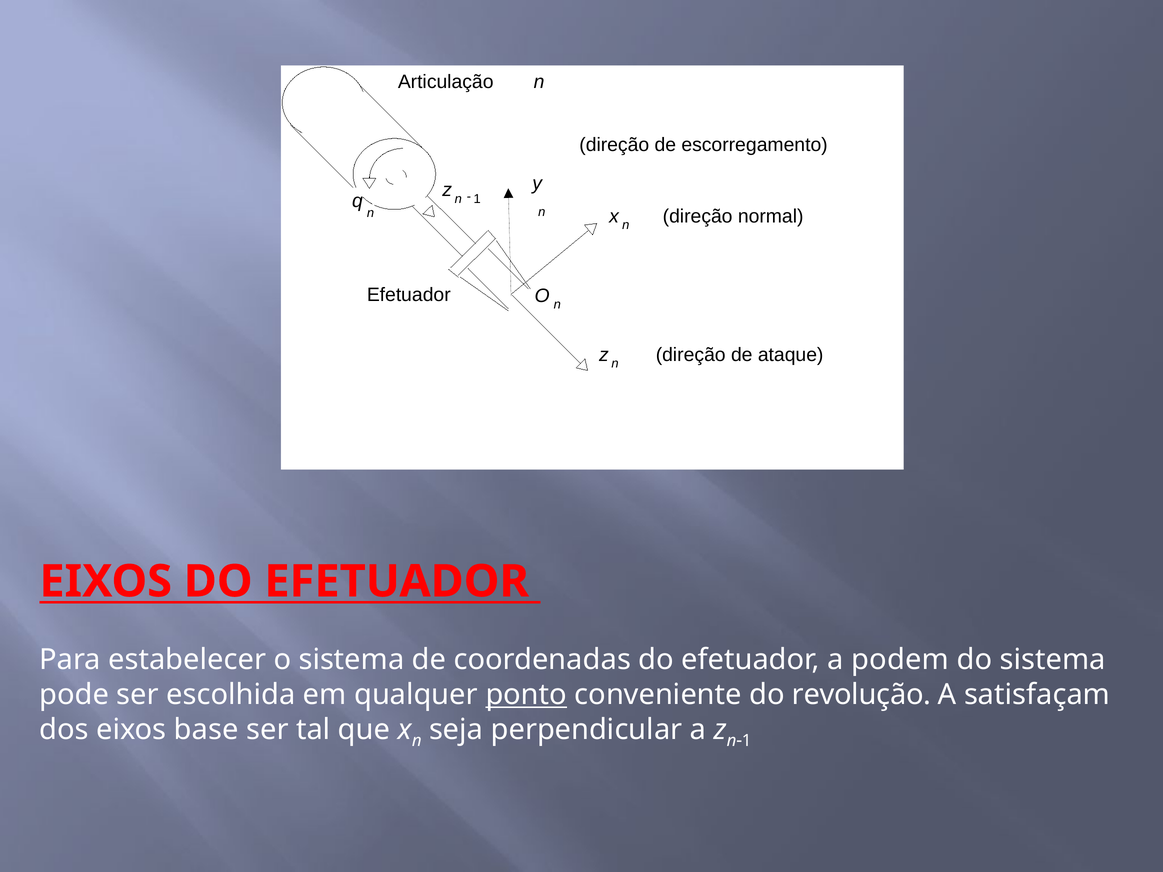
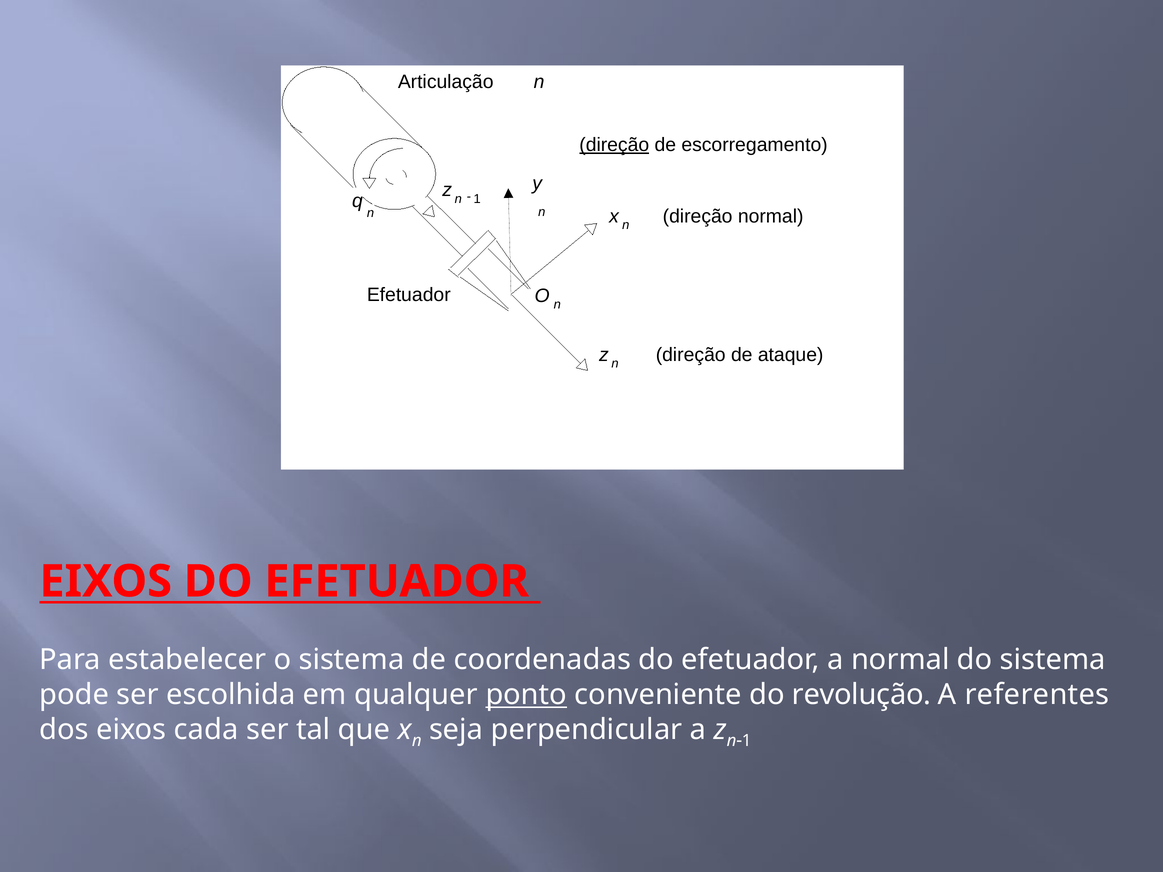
direção at (614, 145) underline: none -> present
a podem: podem -> normal
satisfaçam: satisfaçam -> referentes
base: base -> cada
